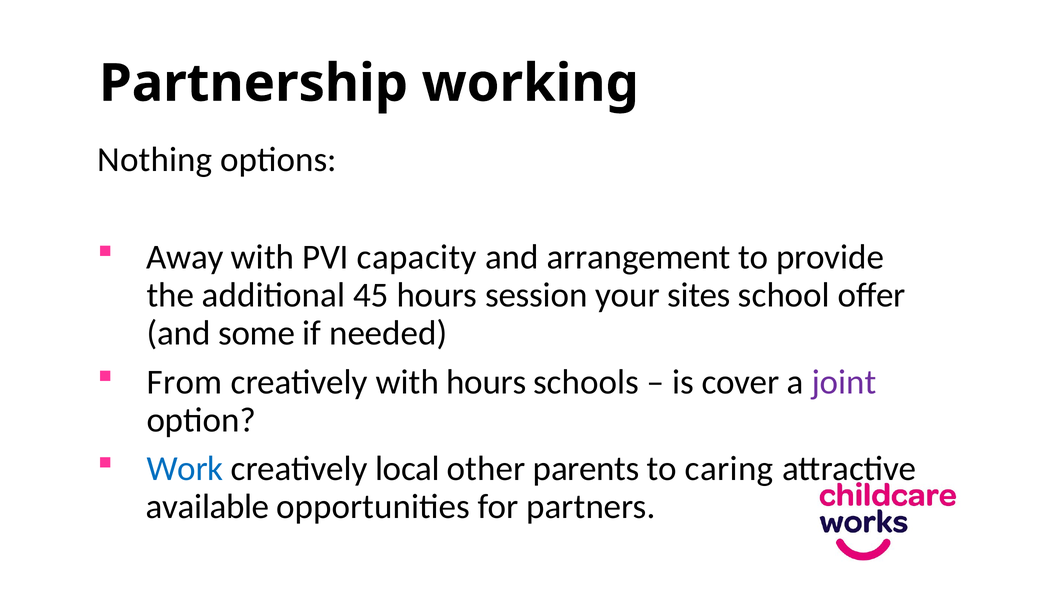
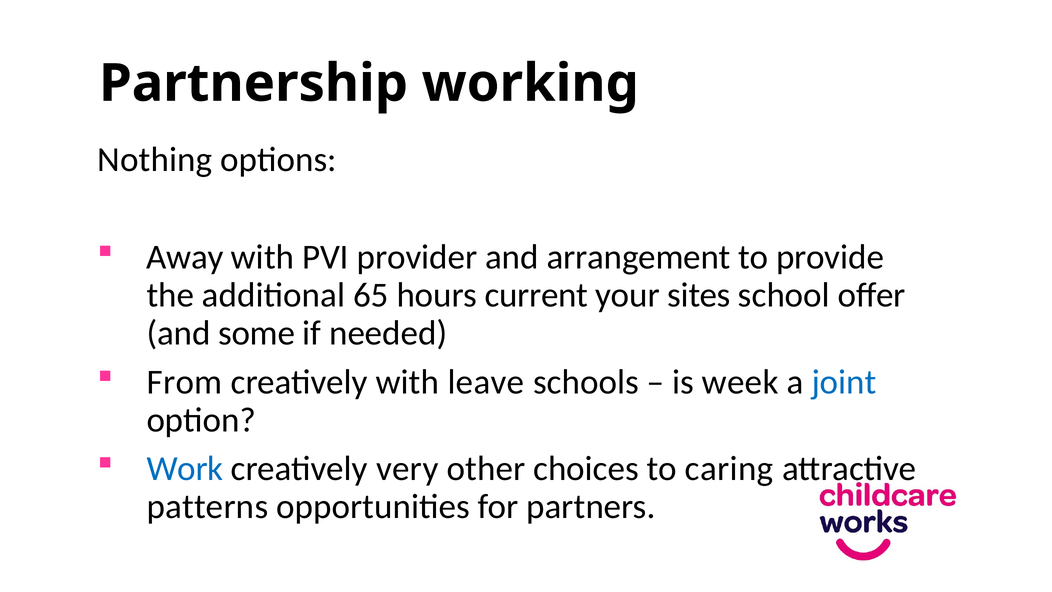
capacity: capacity -> provider
45: 45 -> 65
session: session -> current
with hours: hours -> leave
cover: cover -> week
joint colour: purple -> blue
local: local -> very
parents: parents -> choices
available: available -> patterns
